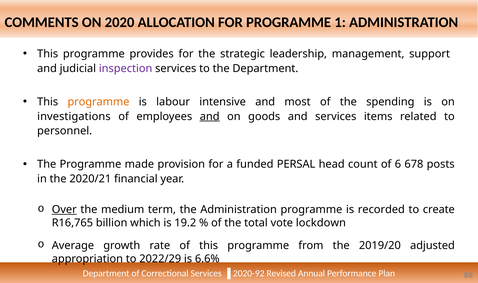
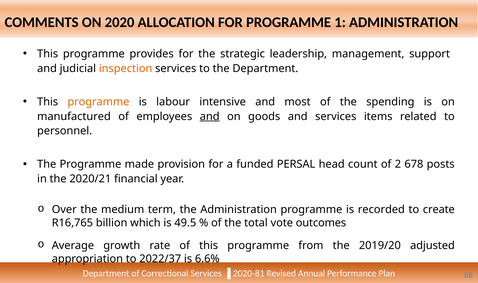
inspection colour: purple -> orange
investigations: investigations -> manufactured
6: 6 -> 2
Over underline: present -> none
19.2: 19.2 -> 49.5
lockdown: lockdown -> outcomes
2022/29: 2022/29 -> 2022/37
2020-92: 2020-92 -> 2020-81
